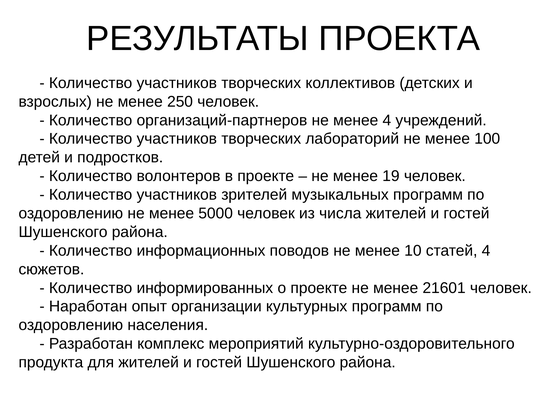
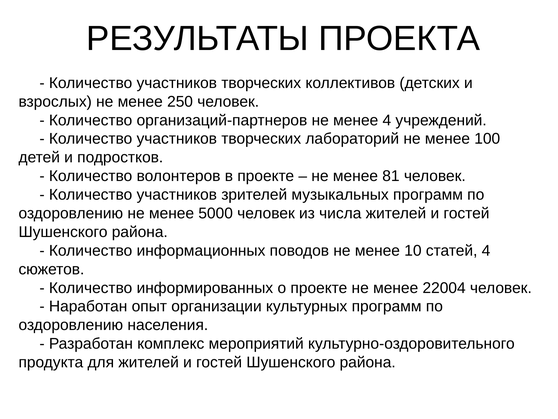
19: 19 -> 81
21601: 21601 -> 22004
